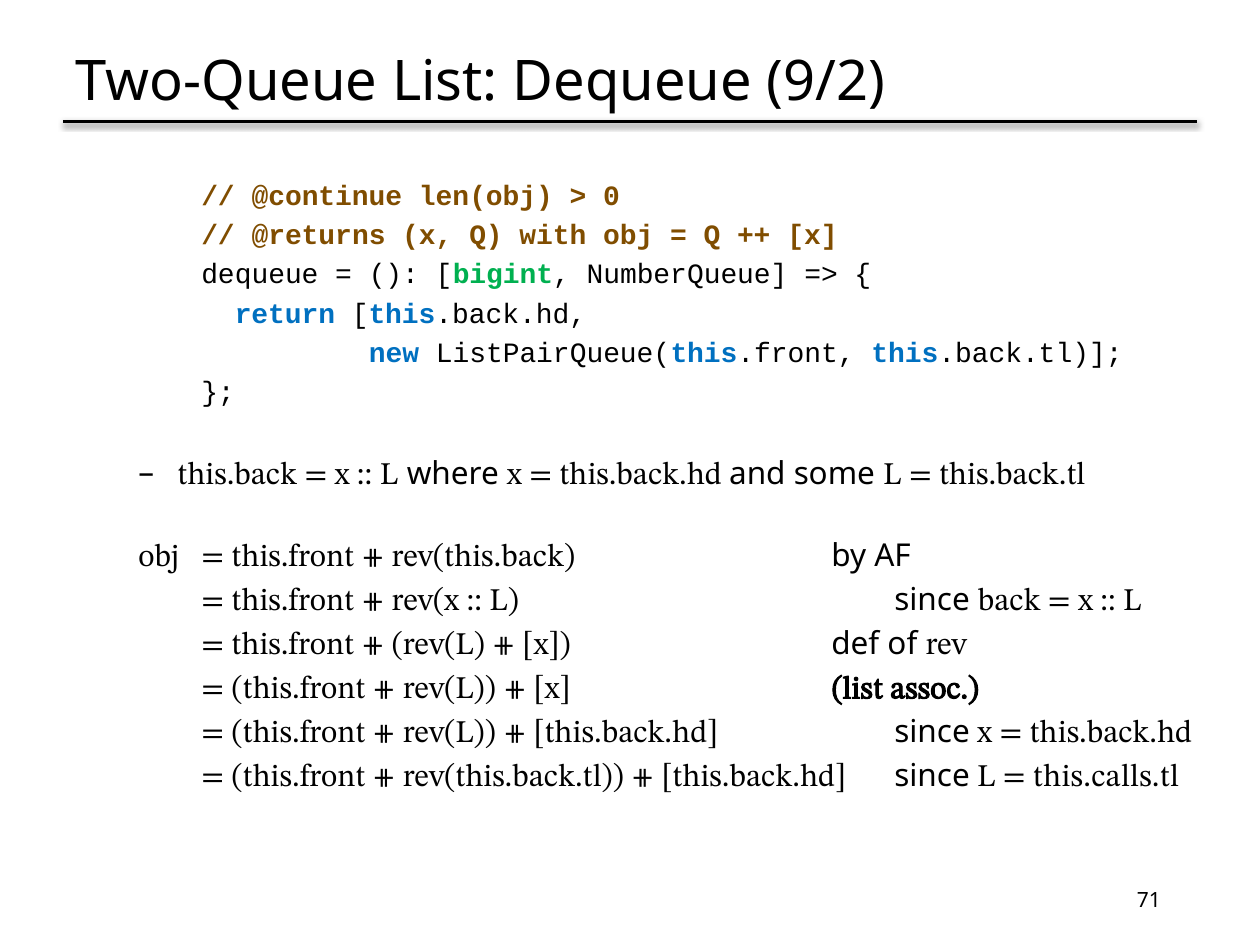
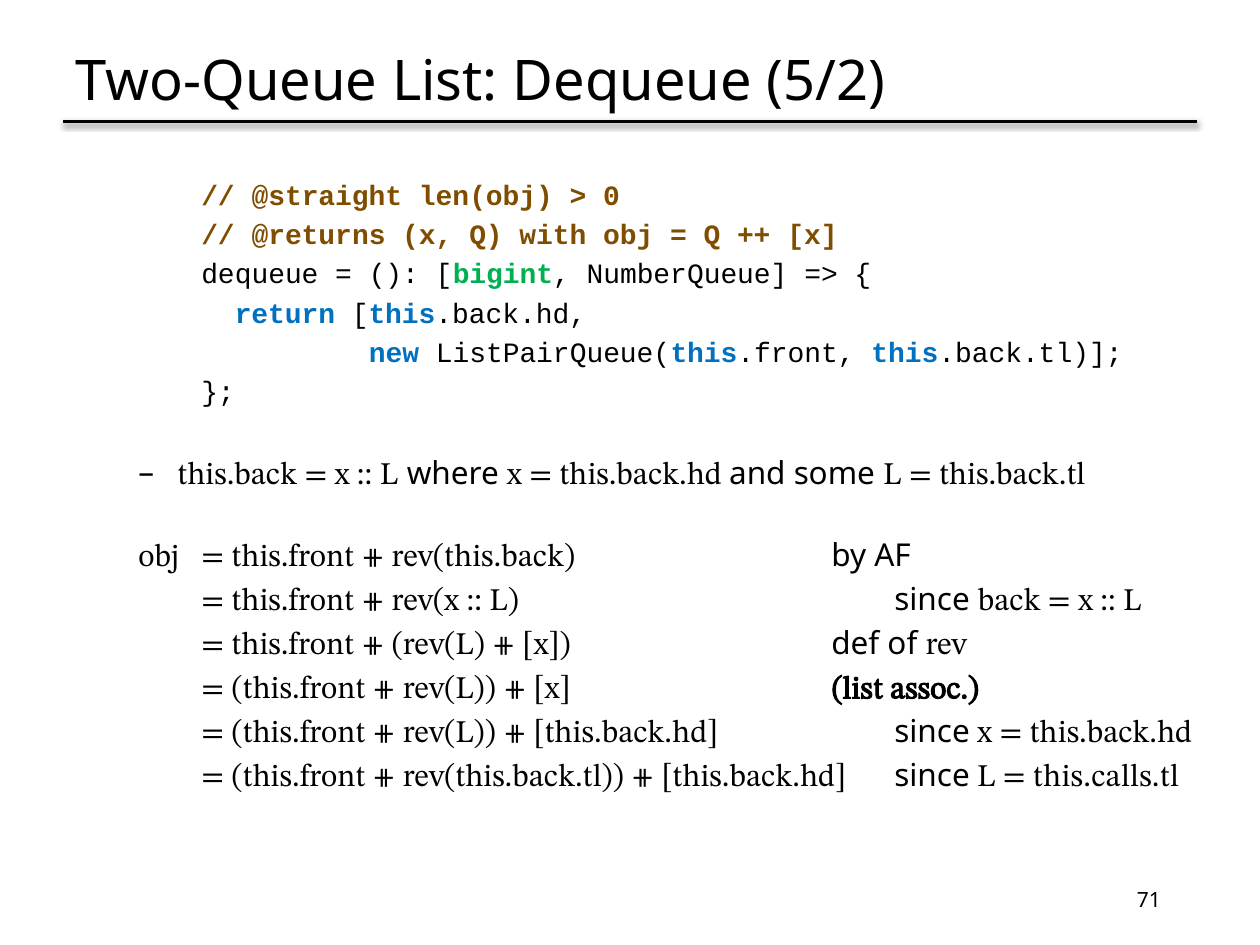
9/2: 9/2 -> 5/2
@continue: @continue -> @straight
